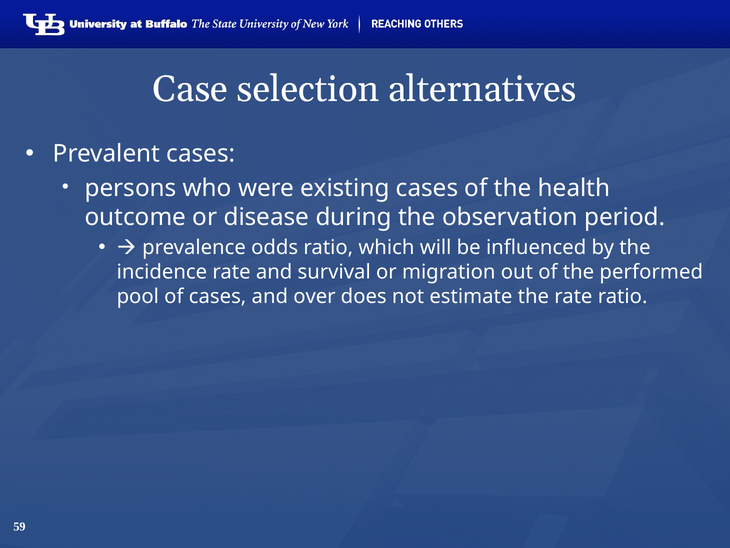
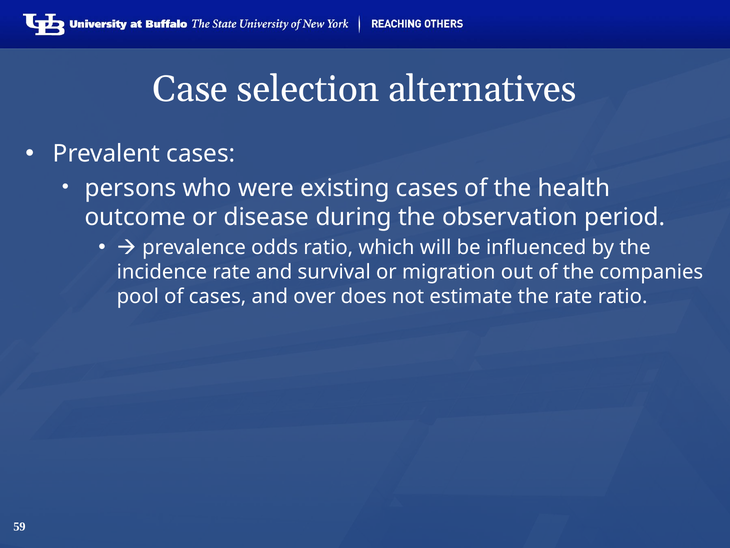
performed: performed -> companies
